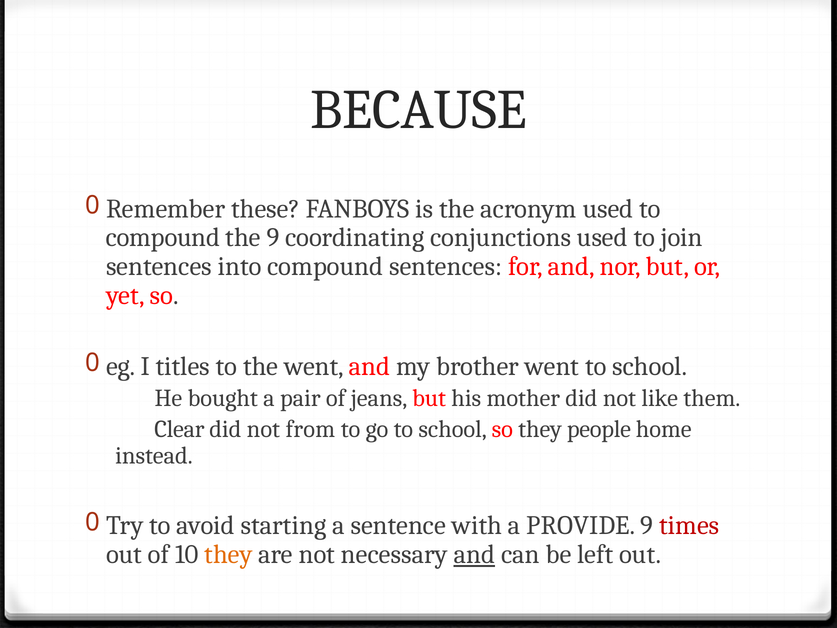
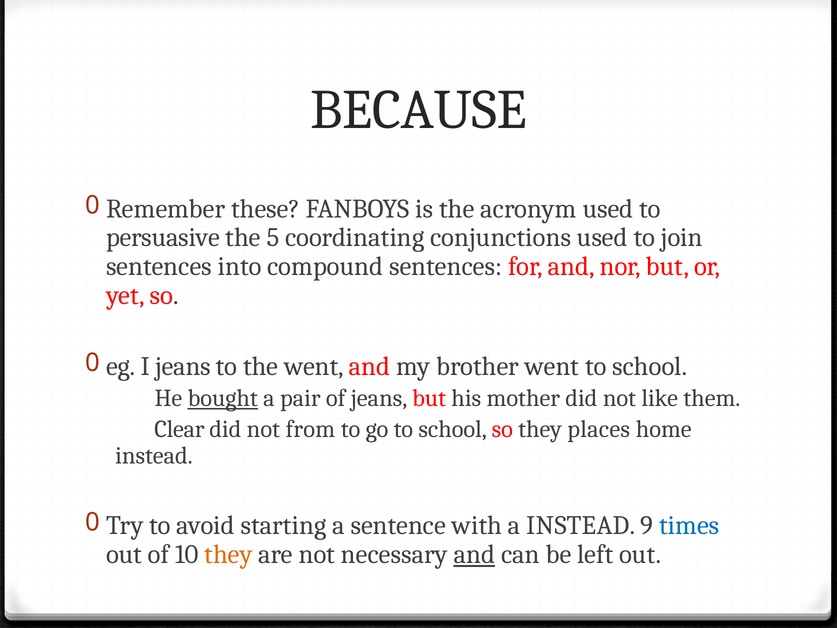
compound at (163, 238): compound -> persuasive
the 9: 9 -> 5
I titles: titles -> jeans
bought underline: none -> present
people: people -> places
a PROVIDE: PROVIDE -> INSTEAD
times colour: red -> blue
